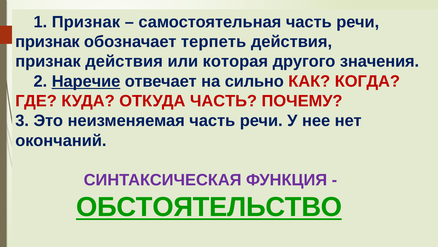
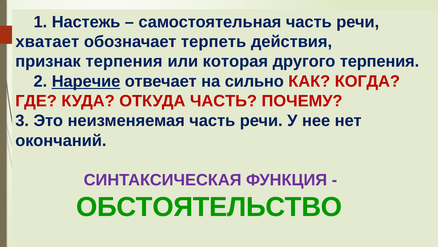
1 Признак: Признак -> Настежь
признак at (47, 42): признак -> хватает
признак действия: действия -> терпения
другого значения: значения -> терпения
ОБСТОЯТЕЛЬСТВО underline: present -> none
